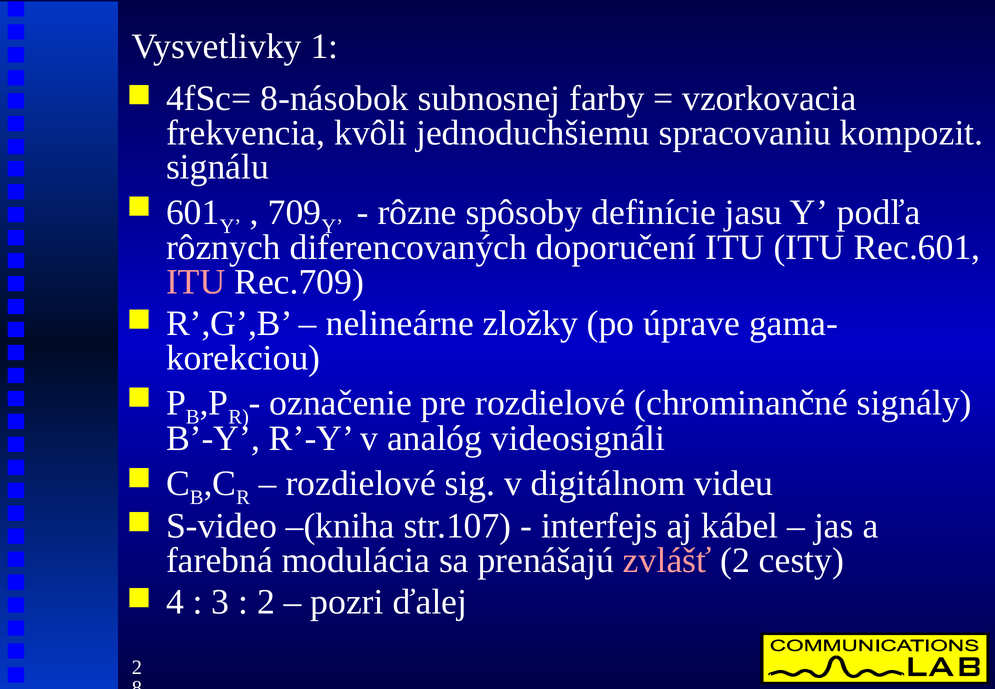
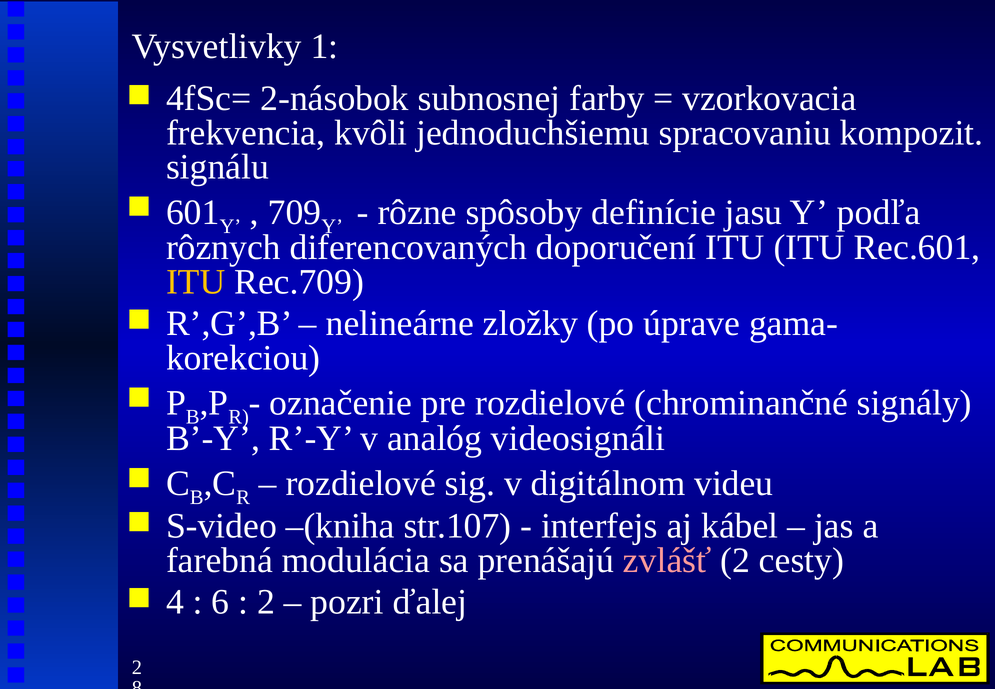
8-násobok: 8-násobok -> 2-násobok
ITU at (196, 282) colour: pink -> yellow
3: 3 -> 6
